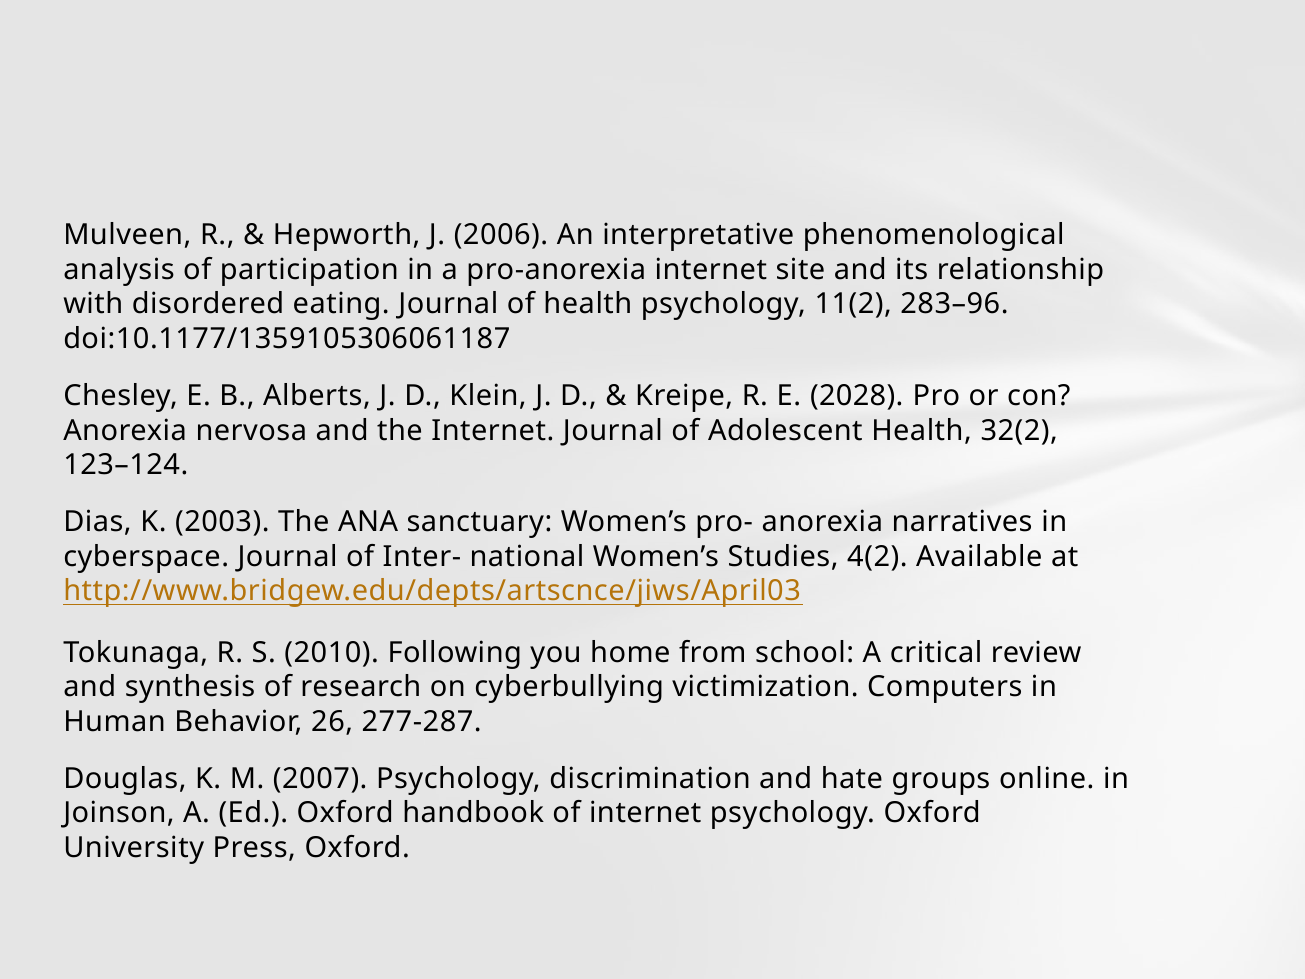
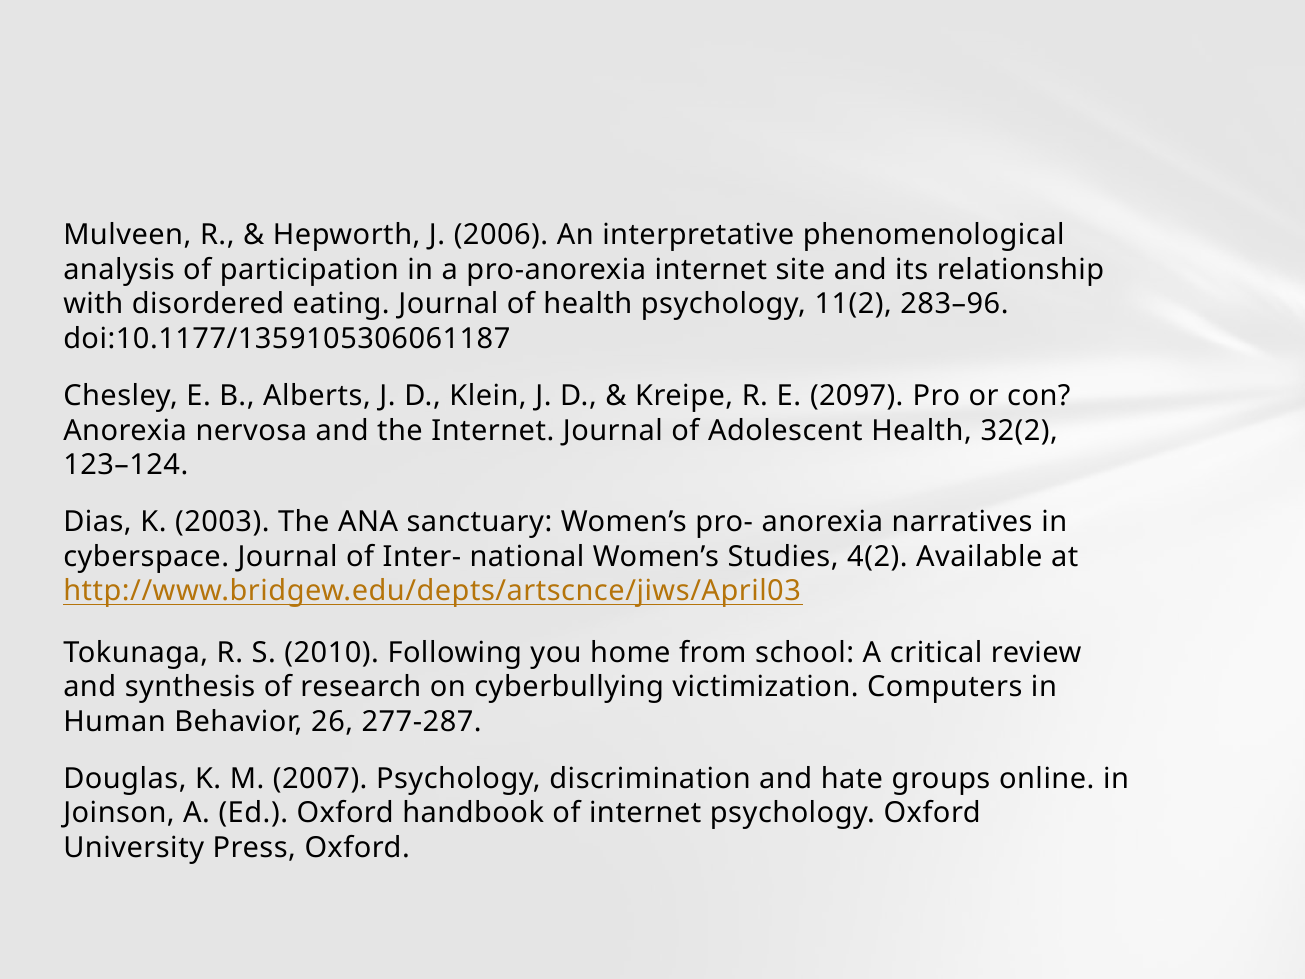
2028: 2028 -> 2097
